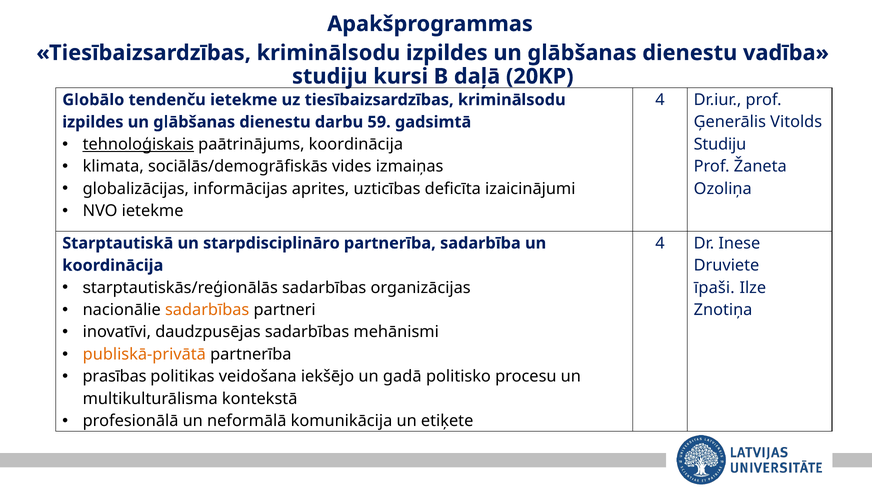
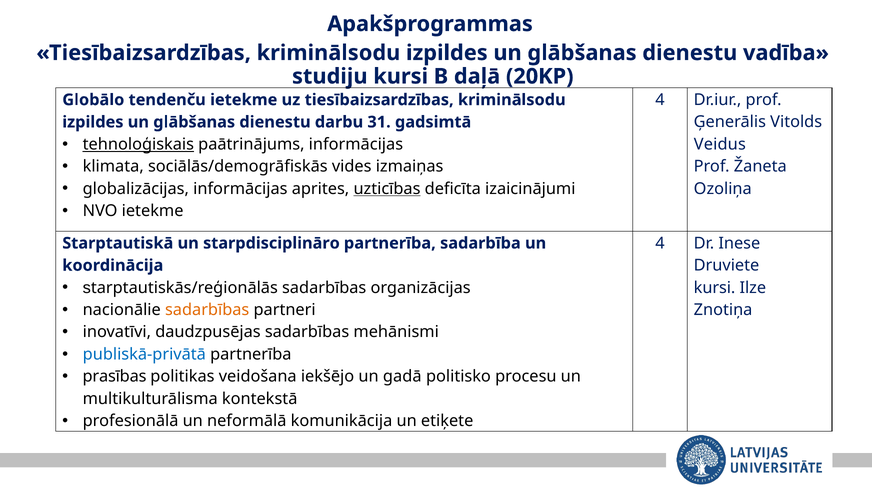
59: 59 -> 31
paātrinājums koordinācija: koordinācija -> informācijas
Studiju at (720, 144): Studiju -> Veidus
uzticības underline: none -> present
īpaši at (714, 288): īpaši -> kursi
publiskā-privātā colour: orange -> blue
